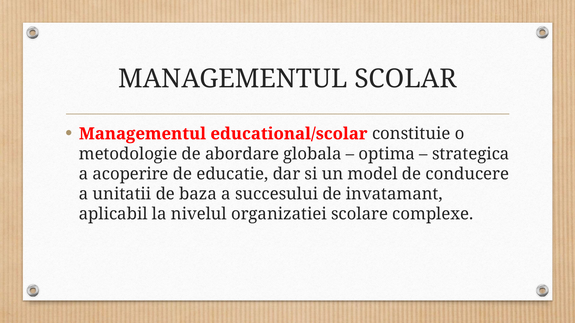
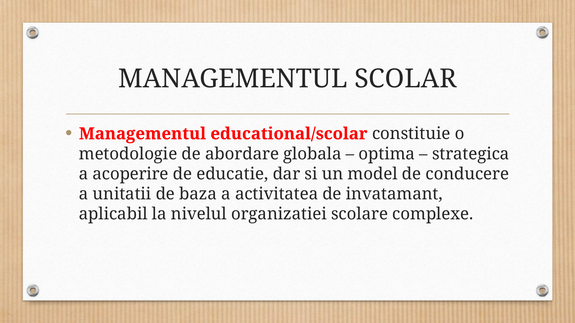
succesului: succesului -> activitatea
